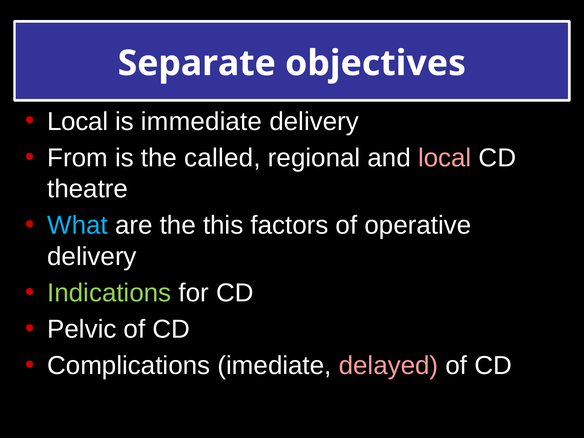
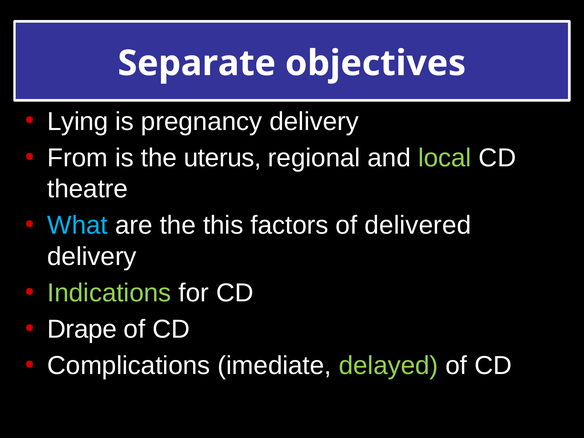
Local at (78, 121): Local -> Lying
immediate: immediate -> pregnancy
called: called -> uterus
local at (445, 158) colour: pink -> light green
operative: operative -> delivered
Pelvic: Pelvic -> Drape
delayed colour: pink -> light green
